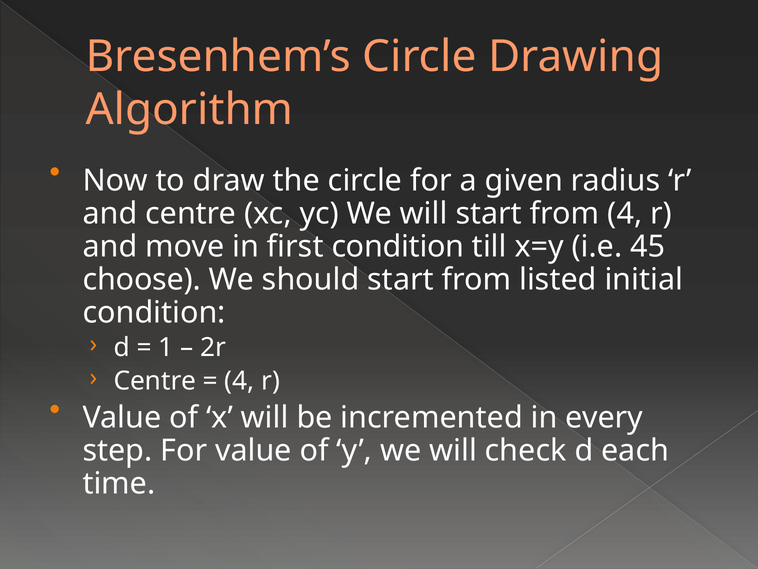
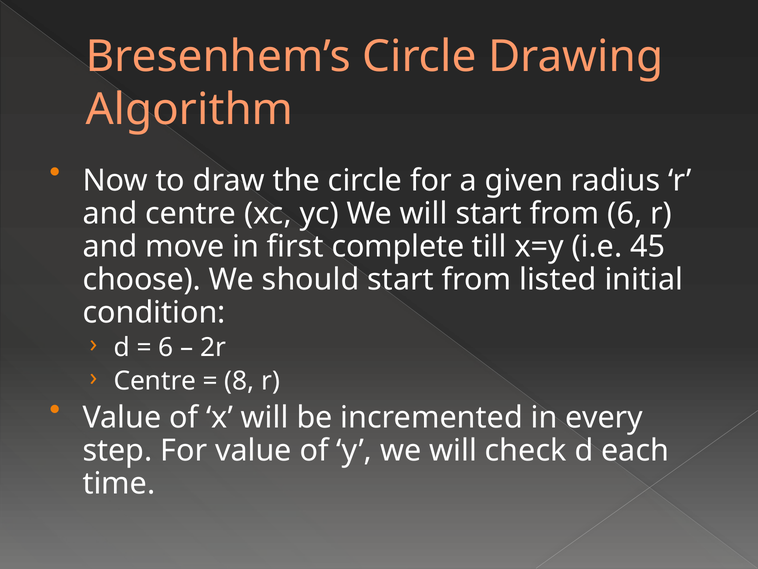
from 4: 4 -> 6
first condition: condition -> complete
1 at (166, 347): 1 -> 6
4 at (239, 381): 4 -> 8
